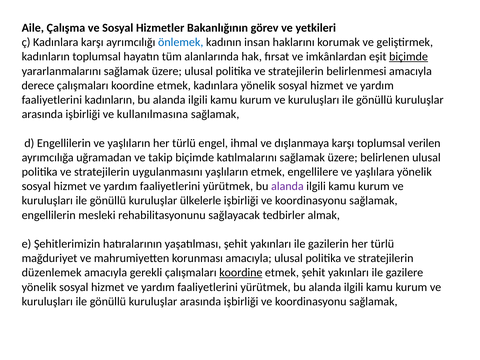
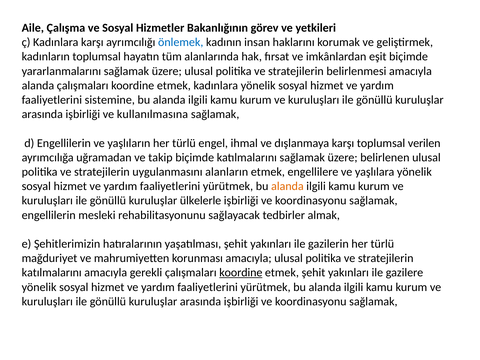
biçimde at (409, 57) underline: present -> none
derece at (38, 85): derece -> alanda
faaliyetlerini kadınların: kadınların -> sistemine
uygulanmasını yaşlıların: yaşlıların -> alanların
alanda at (287, 186) colour: purple -> orange
düzenlemek at (52, 273): düzenlemek -> katılmalarını
